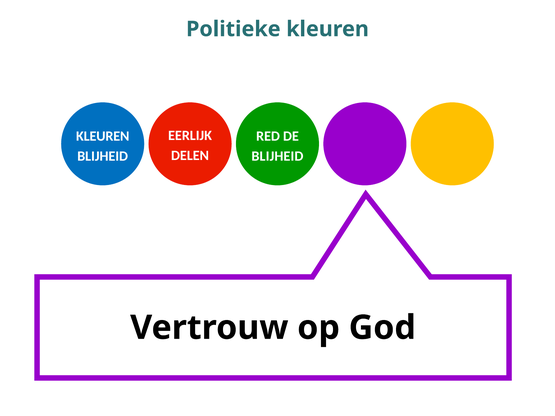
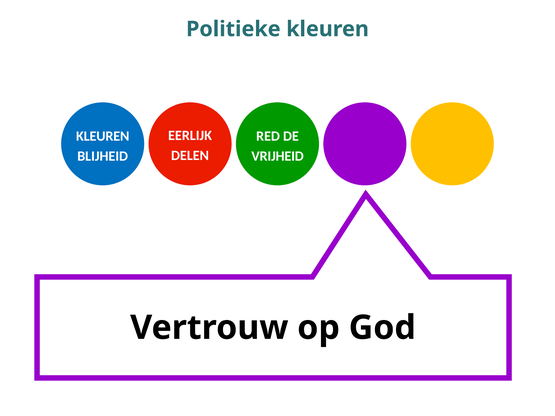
BLIJHEID at (277, 156): BLIJHEID -> VRIJHEID
